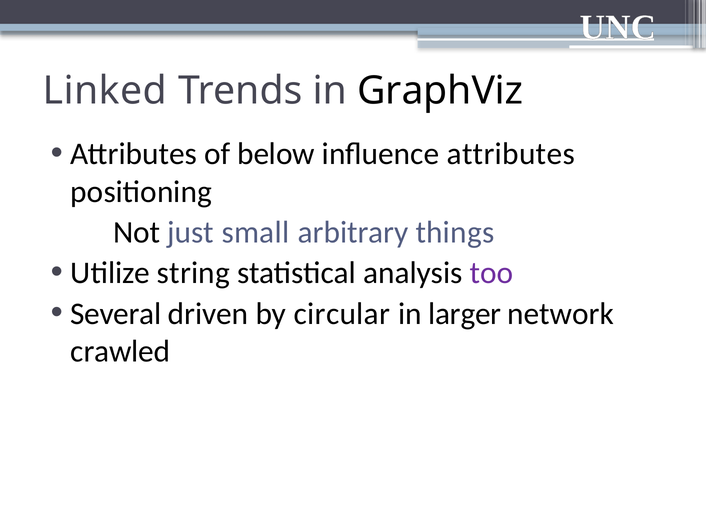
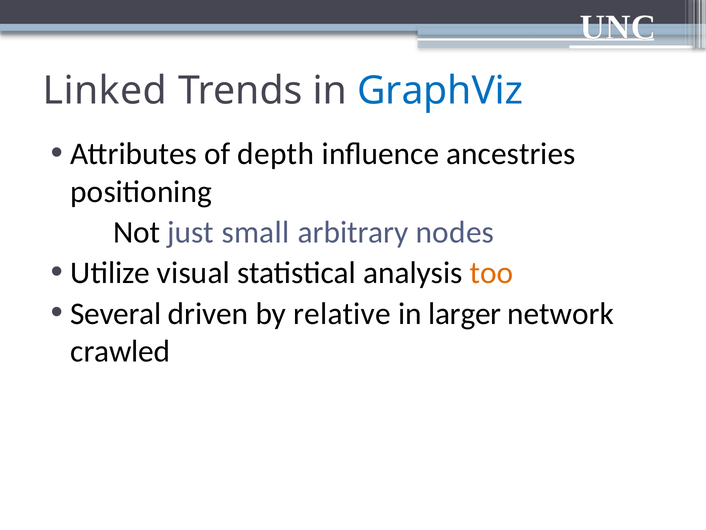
GraphViz colour: black -> blue
below: below -> depth
influence attributes: attributes -> ancestries
things: things -> nodes
string: string -> visual
too colour: purple -> orange
circular: circular -> relative
